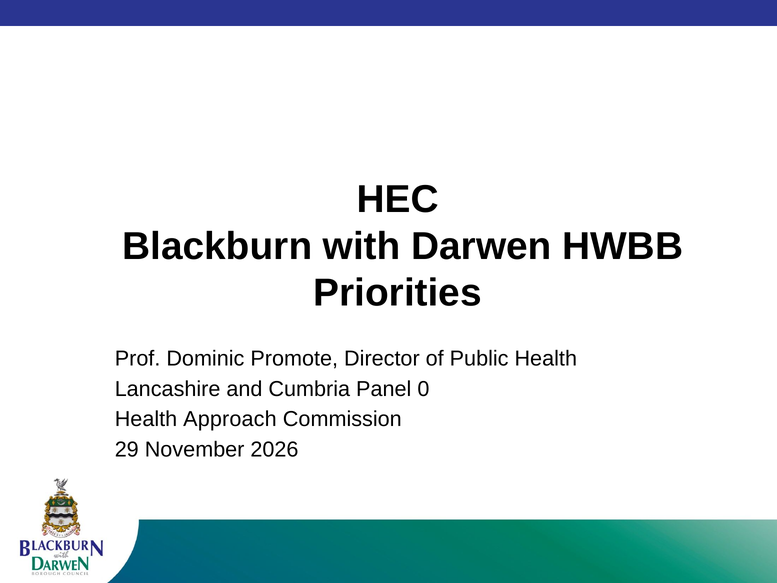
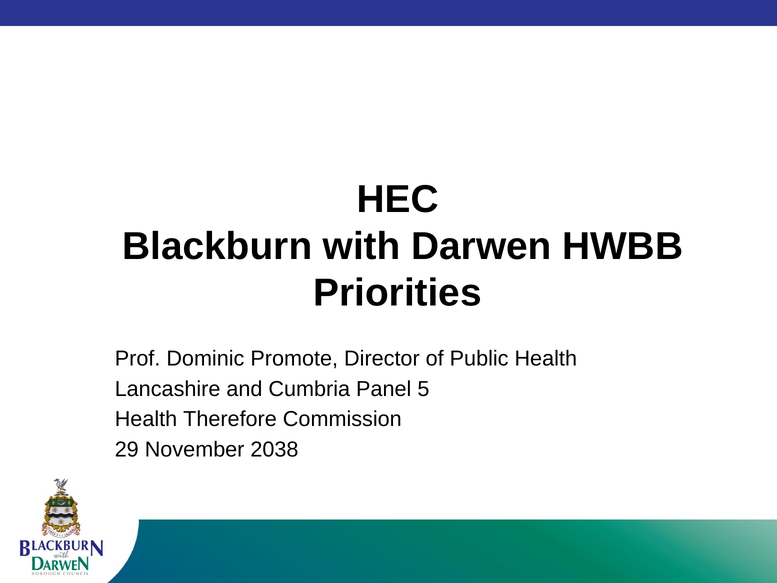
0: 0 -> 5
Approach: Approach -> Therefore
2026: 2026 -> 2038
